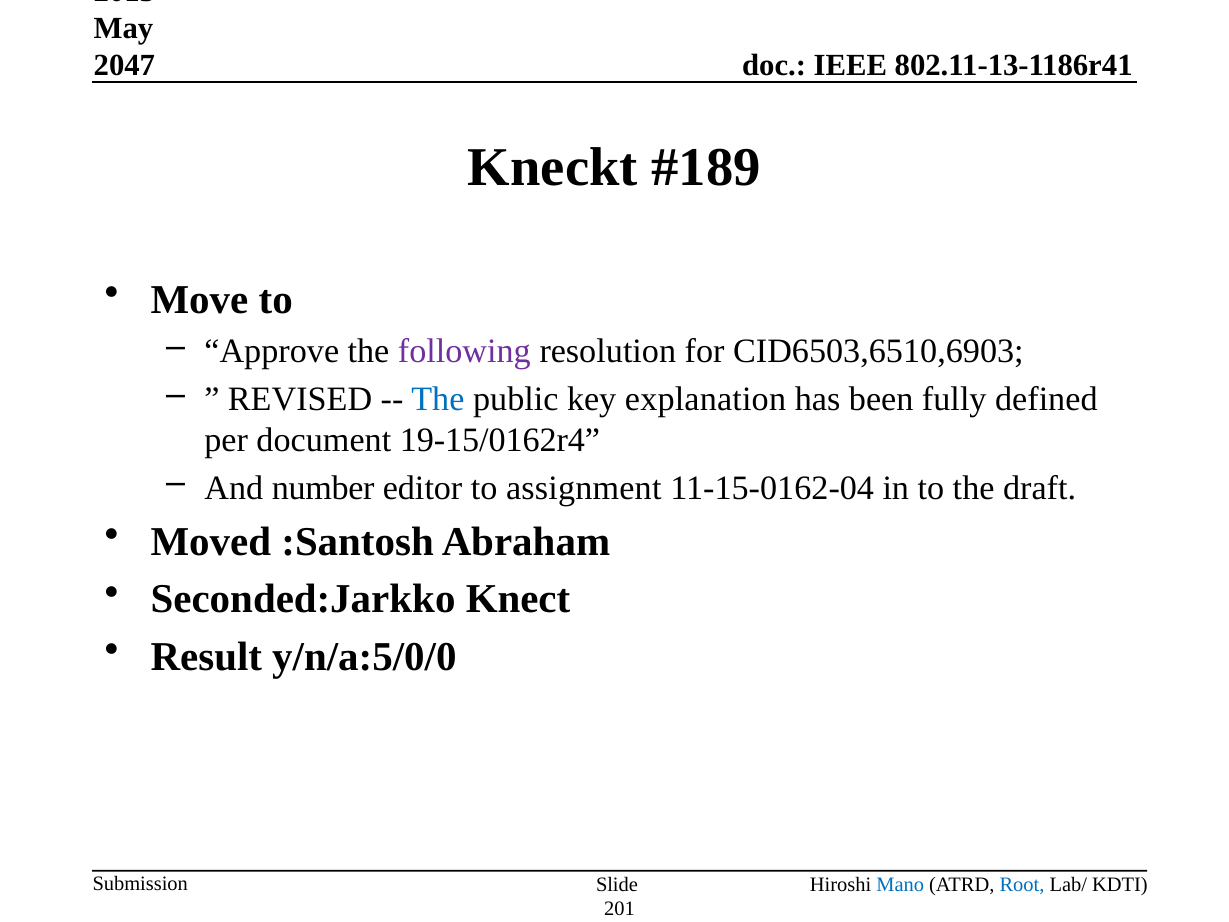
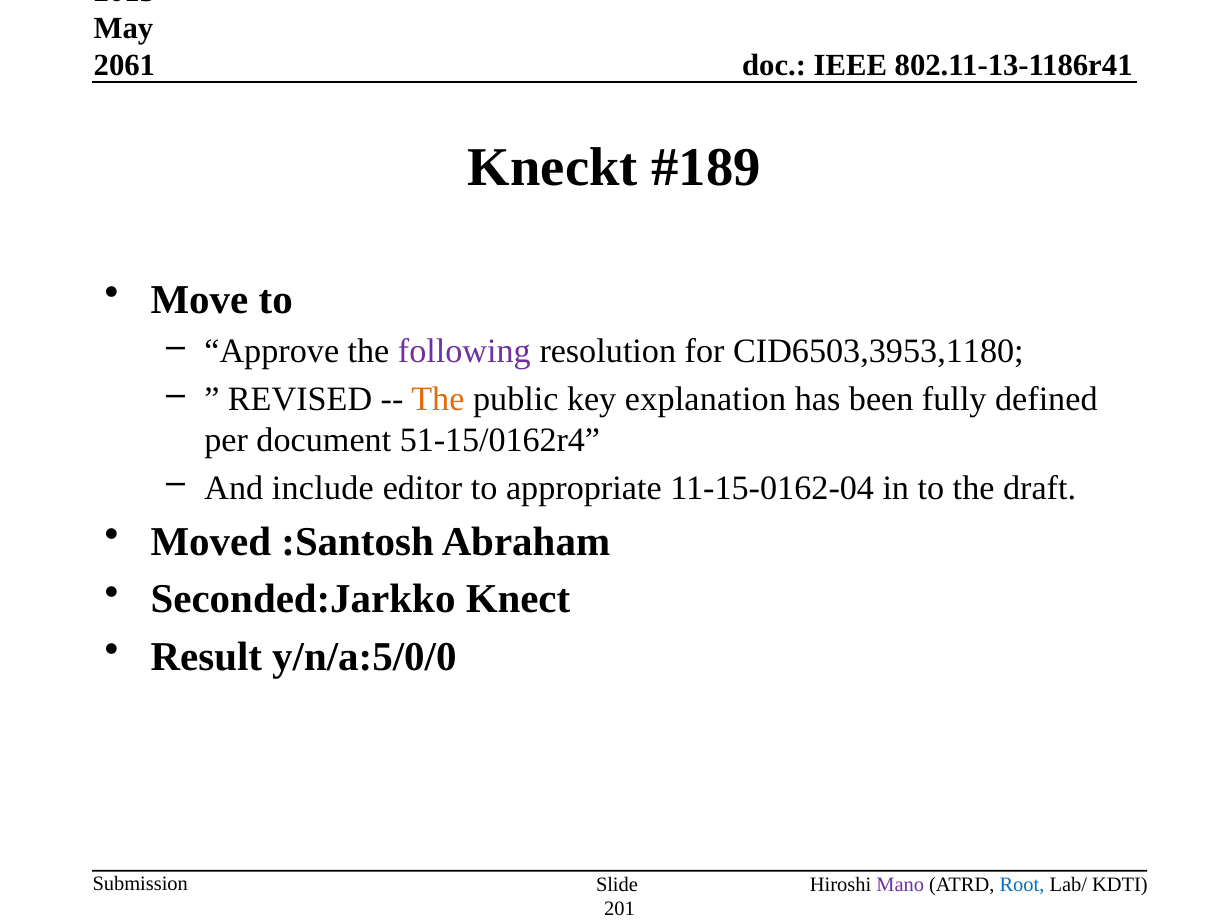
2047: 2047 -> 2061
CID6503,6510,6903: CID6503,6510,6903 -> CID6503,3953,1180
The at (438, 399) colour: blue -> orange
19-15/0162r4: 19-15/0162r4 -> 51-15/0162r4
number: number -> include
assignment: assignment -> appropriate
Mano colour: blue -> purple
